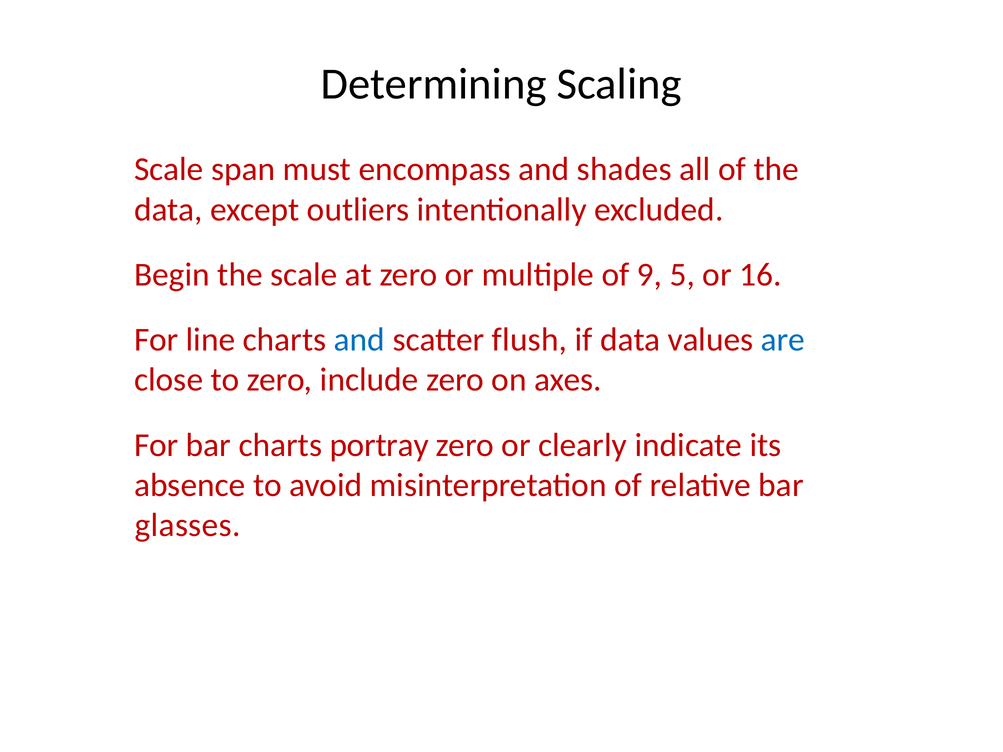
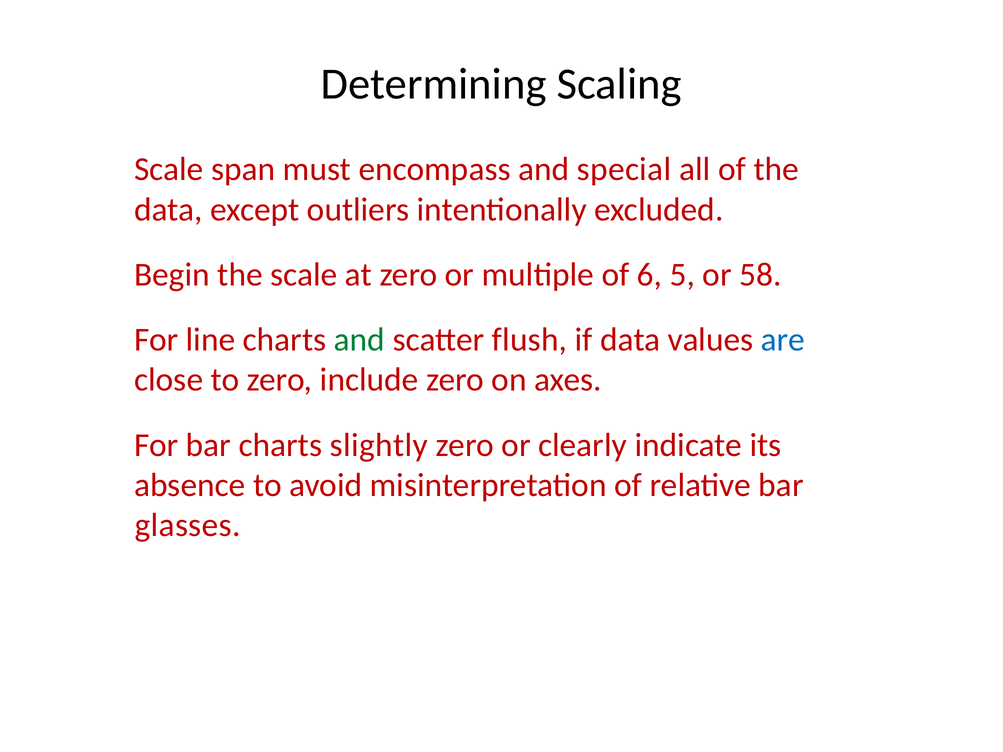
shades: shades -> special
9: 9 -> 6
16: 16 -> 58
and at (359, 340) colour: blue -> green
portray: portray -> slightly
